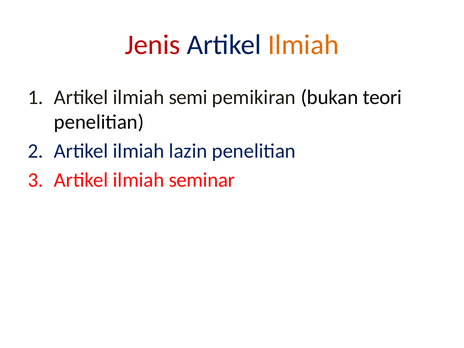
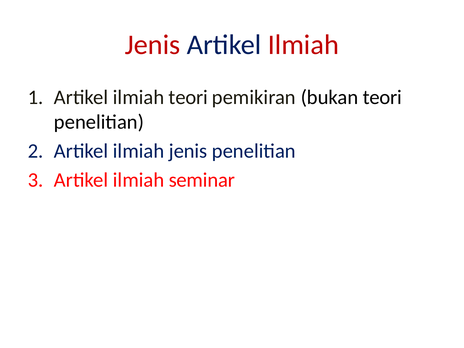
Ilmiah at (303, 45) colour: orange -> red
ilmiah semi: semi -> teori
ilmiah lazin: lazin -> jenis
